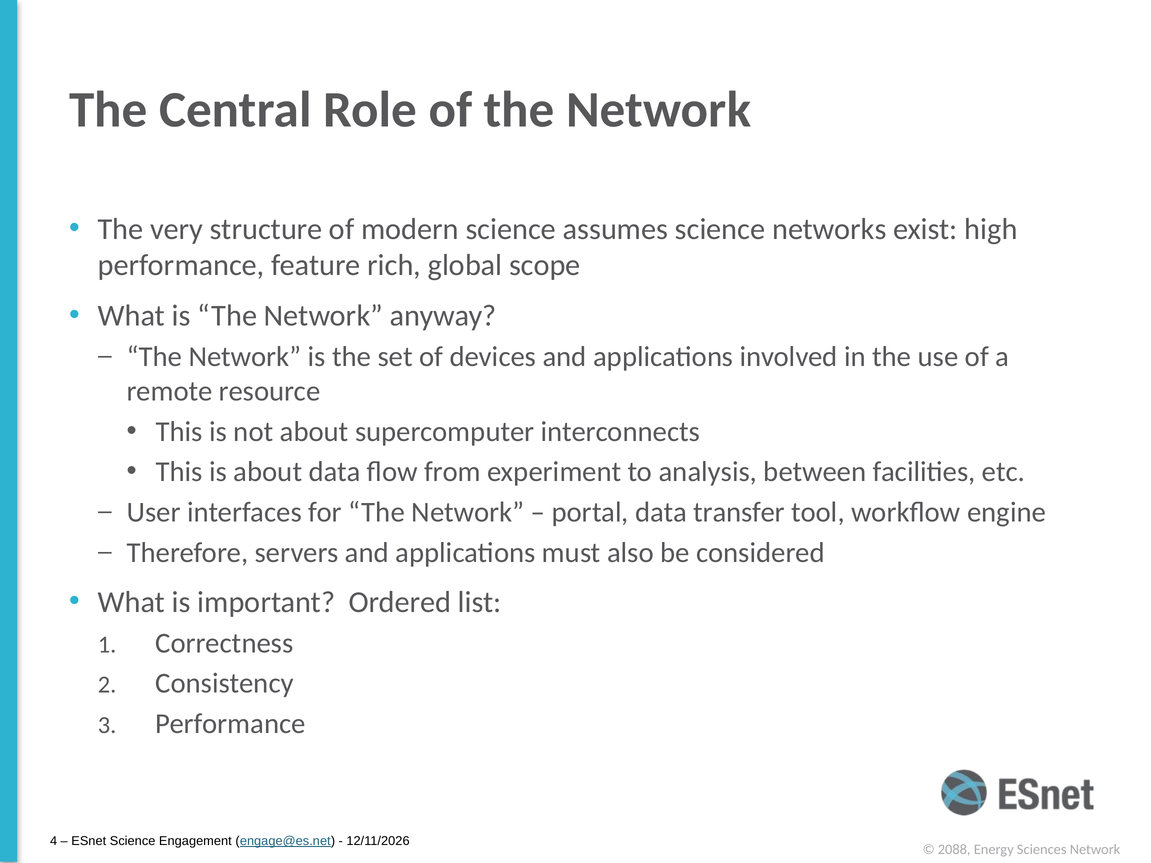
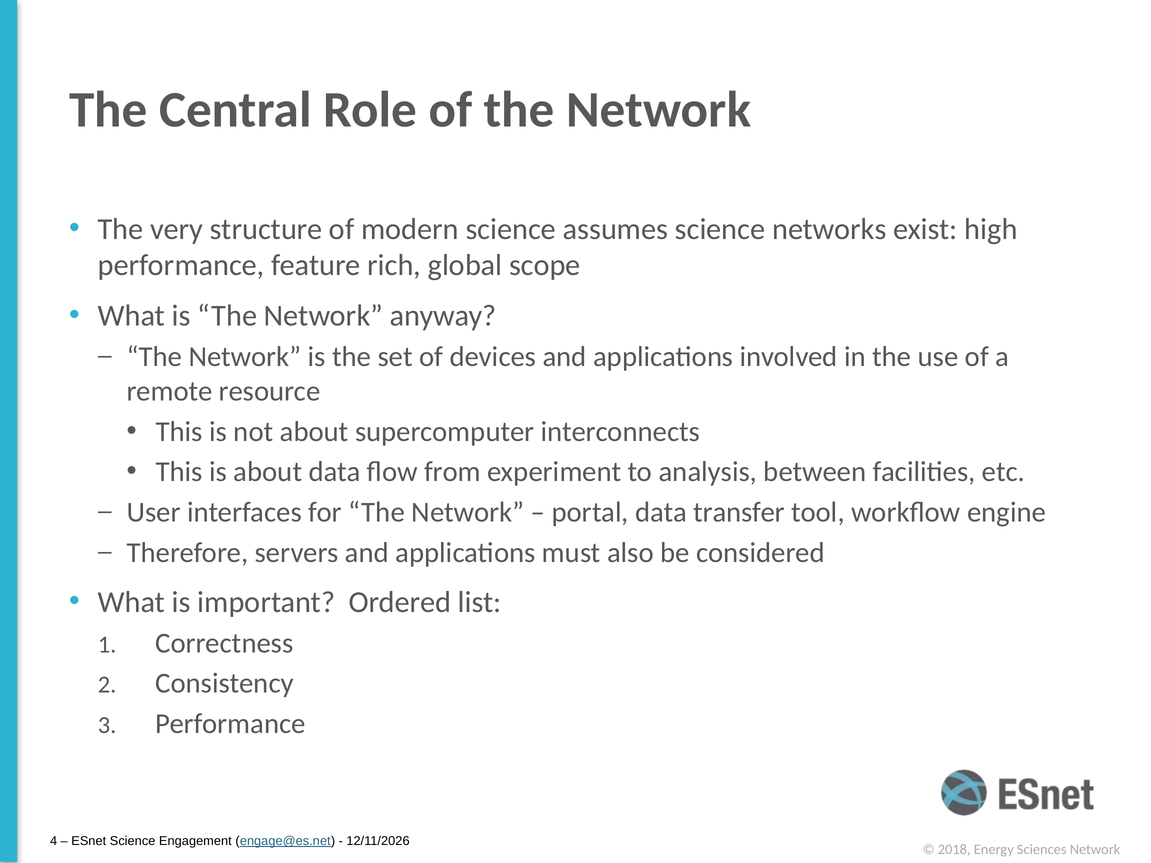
2088: 2088 -> 2018
